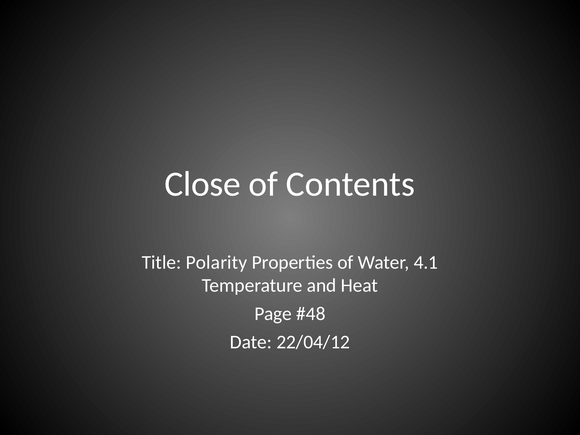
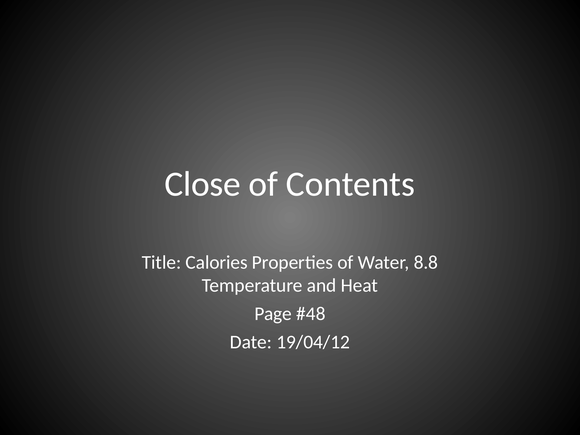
Polarity: Polarity -> Calories
4.1: 4.1 -> 8.8
22/04/12: 22/04/12 -> 19/04/12
